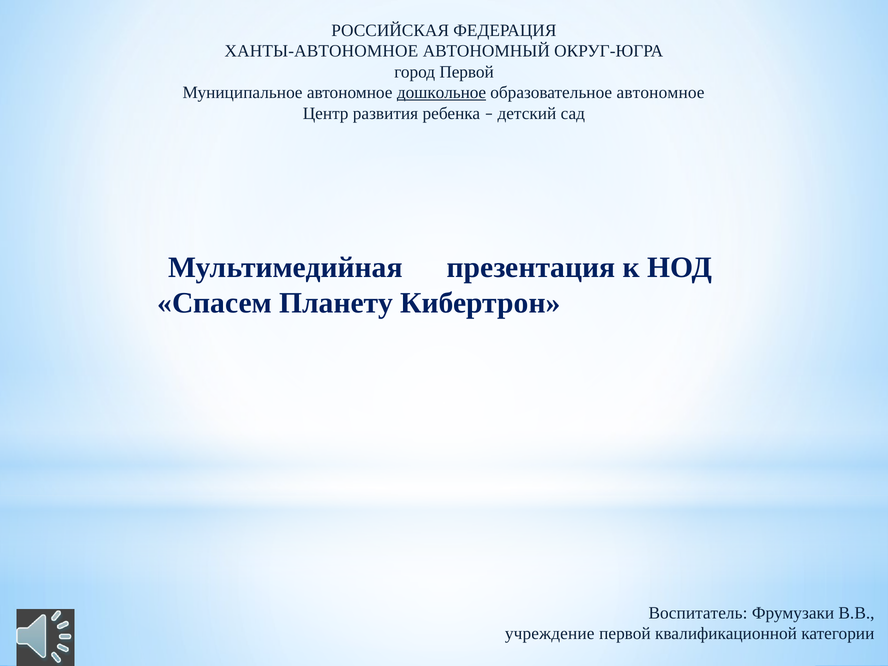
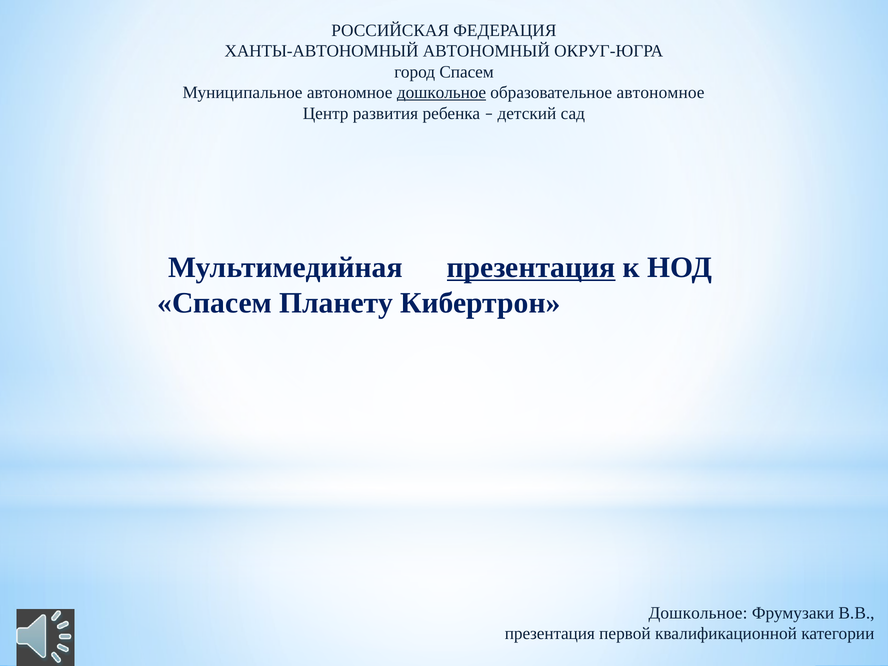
ХАНТЫ-АВТОНОМНОЕ: ХАНТЫ-АВТОНОМНОЕ -> ХАНТЫ-АВТОНОМНЫЙ
город Первой: Первой -> Спасем
презентация at (531, 267) underline: none -> present
Воспитатель at (698, 613): Воспитатель -> Дошкольное
учреждение at (550, 634): учреждение -> презентация
